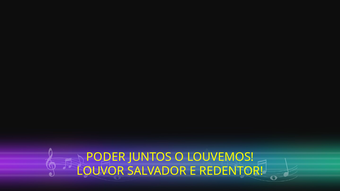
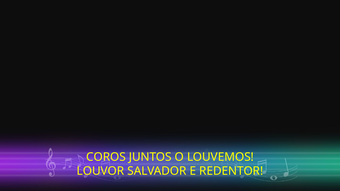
PODER: PODER -> COROS
